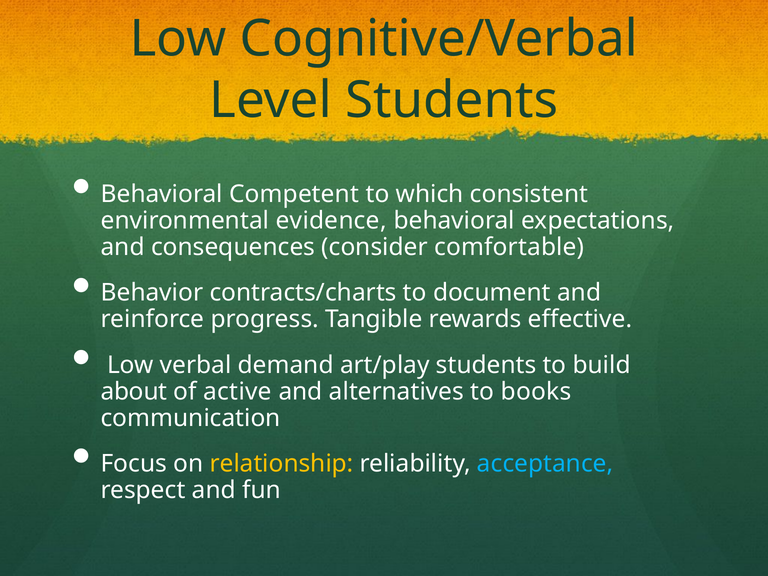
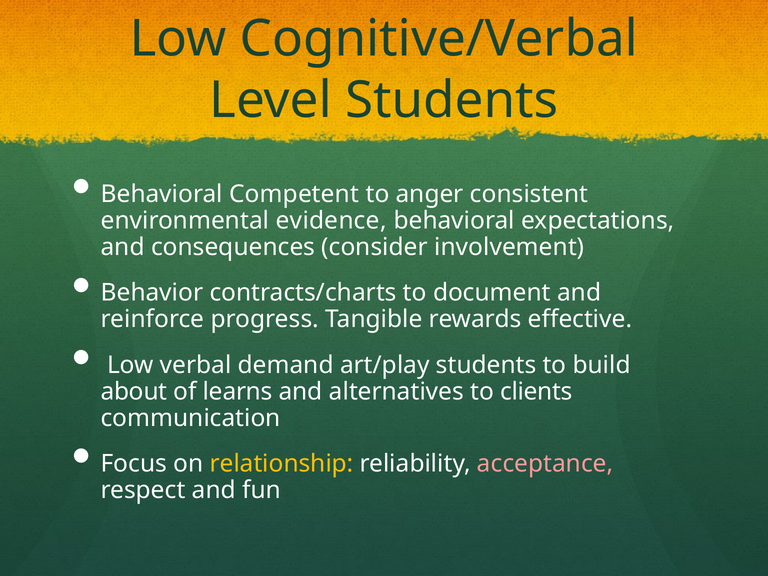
which: which -> anger
comfortable: comfortable -> involvement
active: active -> learns
books: books -> clients
acceptance colour: light blue -> pink
